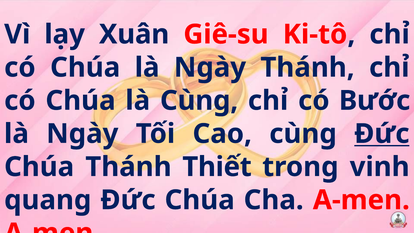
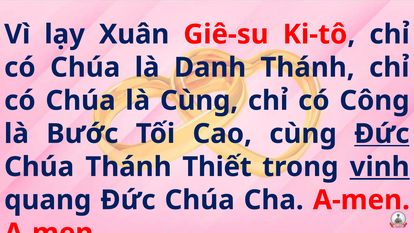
Chúa là Ngày: Ngày -> Danh
Bước: Bước -> Công
Ngày at (82, 134): Ngày -> Bước
vinh underline: none -> present
